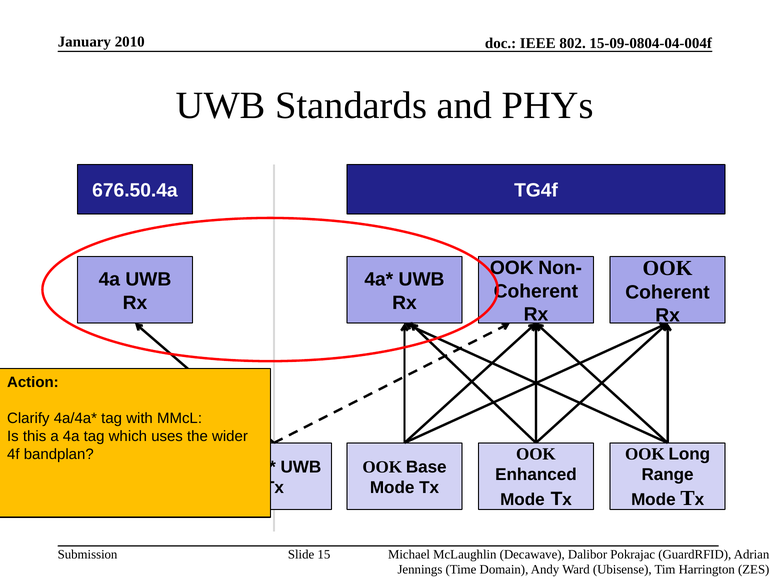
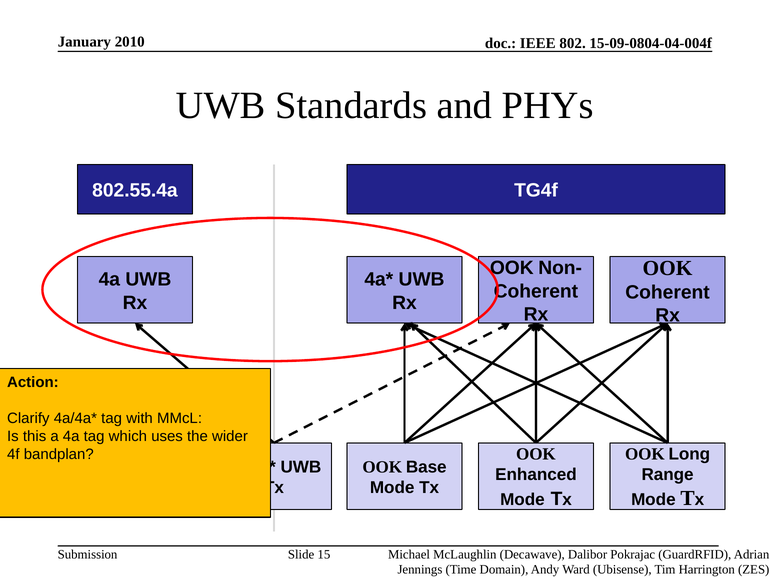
676.50.4a: 676.50.4a -> 802.55.4a
